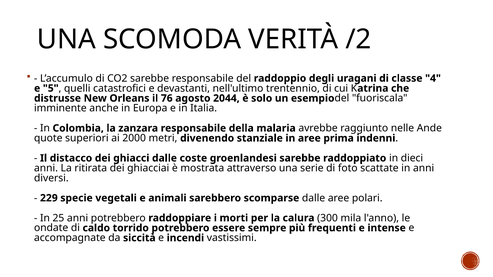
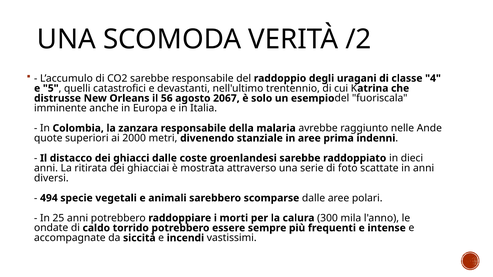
76: 76 -> 56
2044: 2044 -> 2067
229: 229 -> 494
